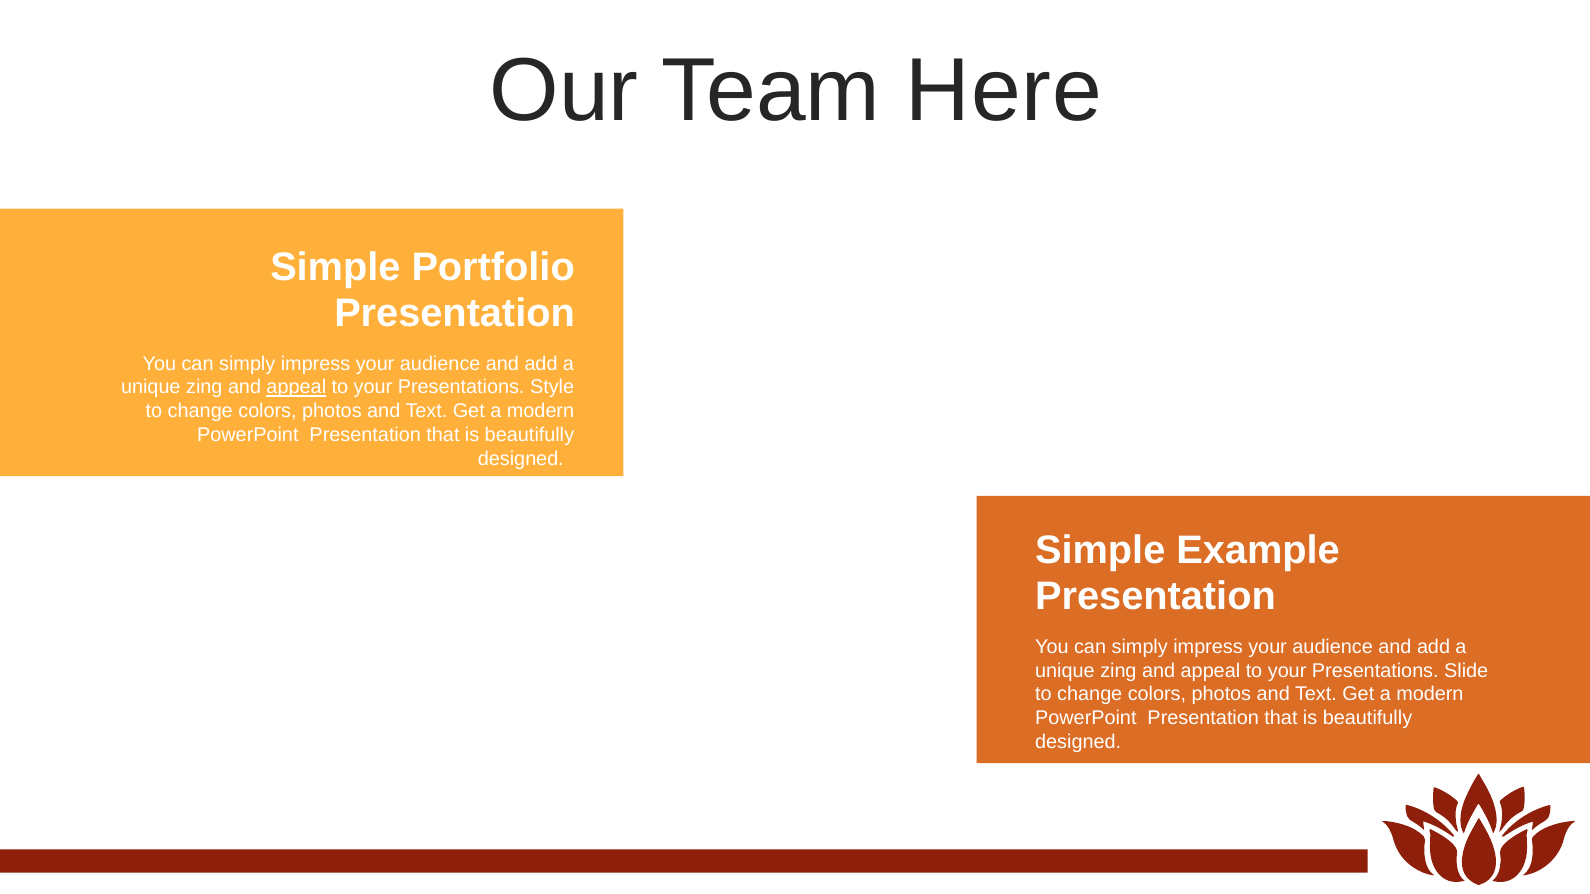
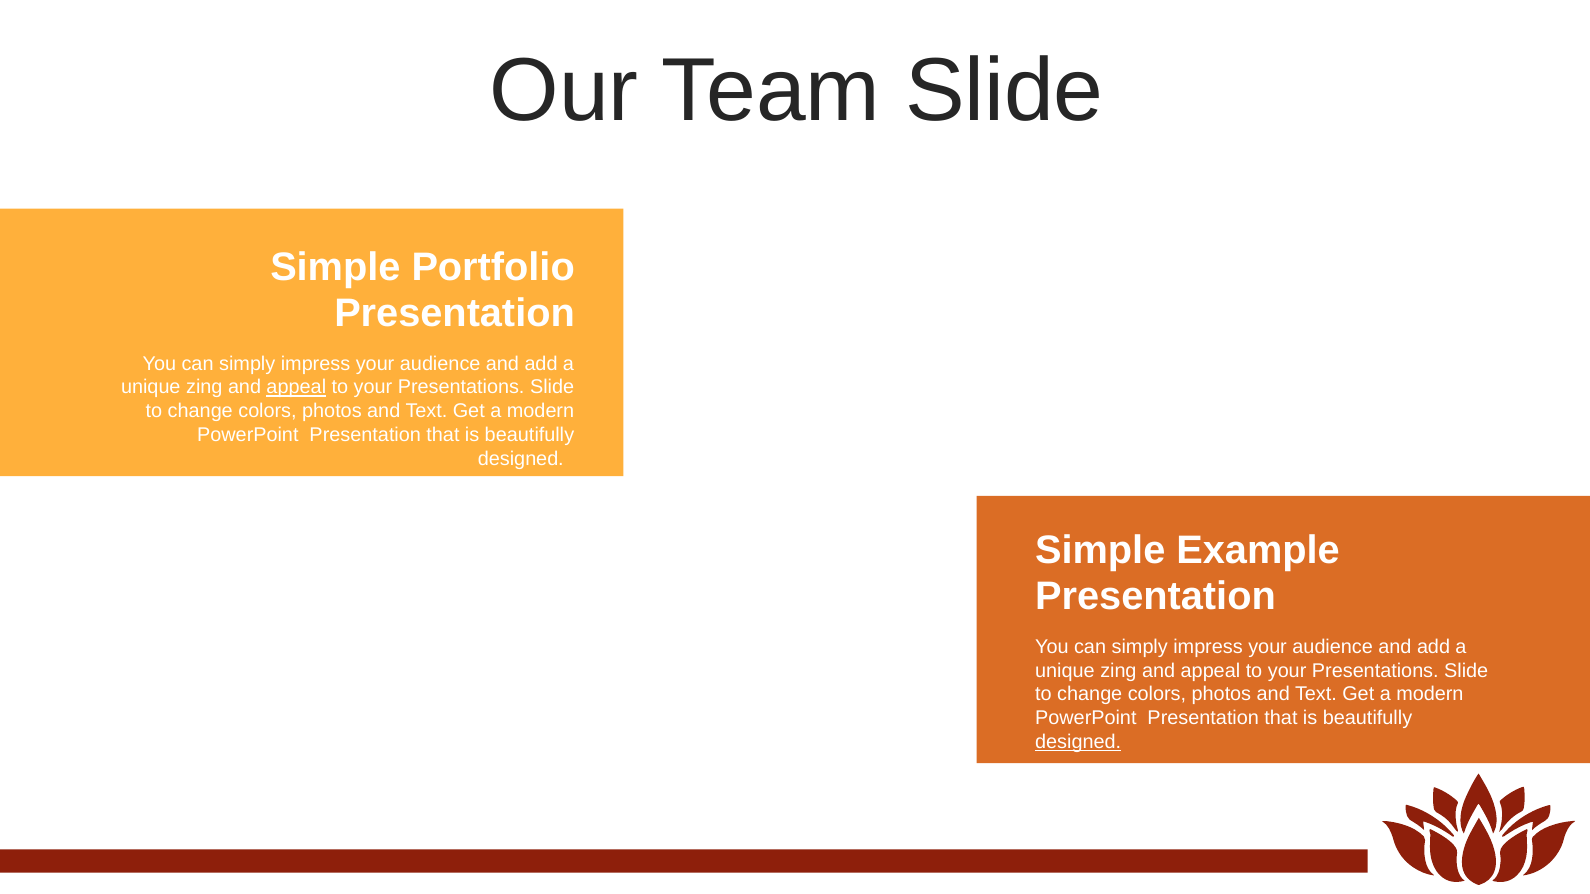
Team Here: Here -> Slide
Style at (552, 388): Style -> Slide
designed at (1078, 742) underline: none -> present
